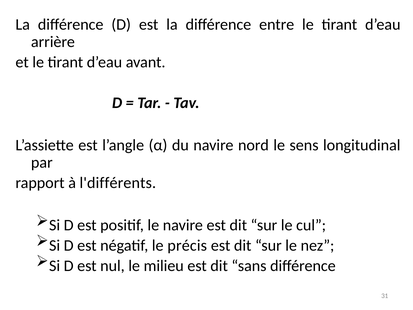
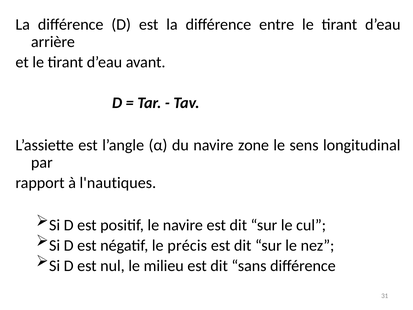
nord: nord -> zone
l'différents: l'différents -> l'nautiques
